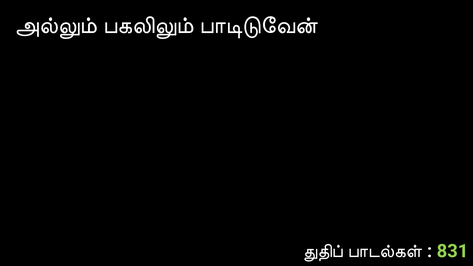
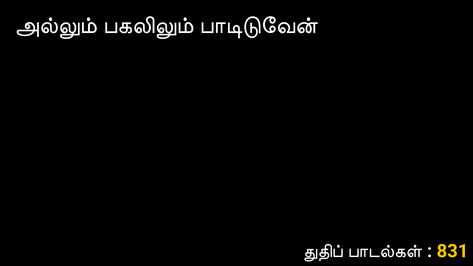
831 colour: light green -> yellow
